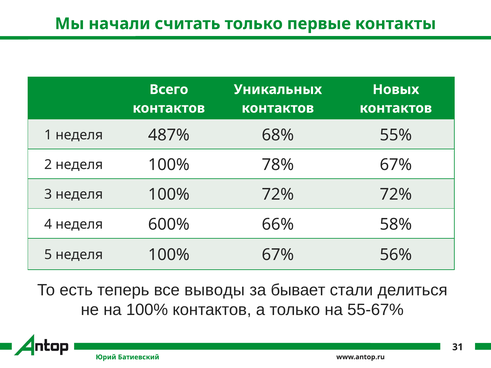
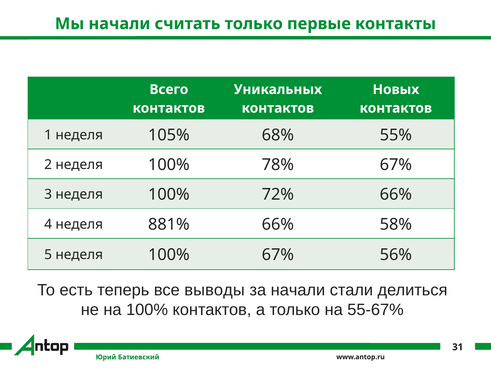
487%: 487% -> 105%
72% 72%: 72% -> 66%
600%: 600% -> 881%
за бывает: бывает -> начали
